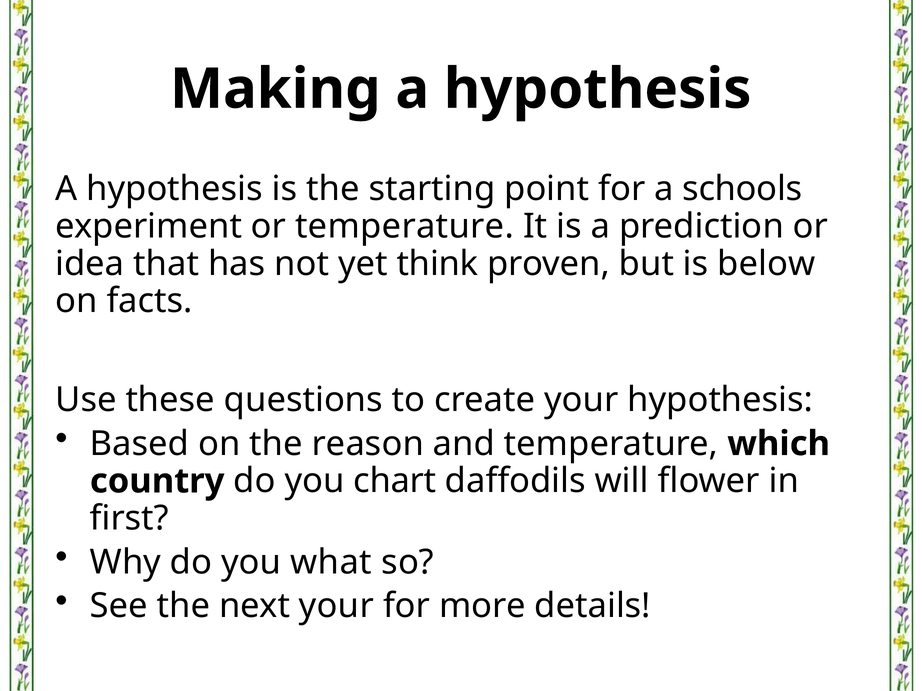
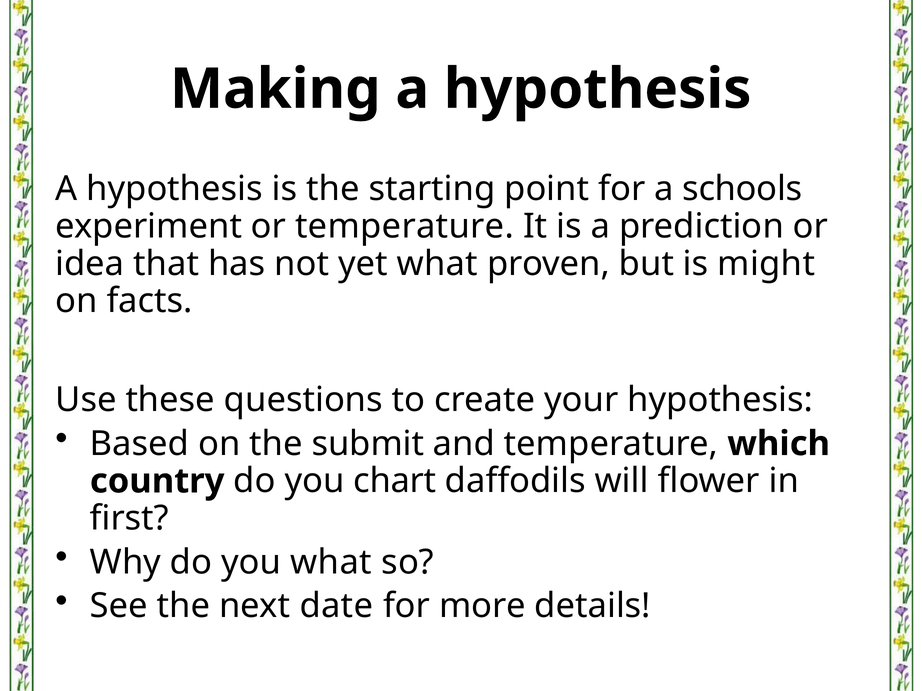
yet think: think -> what
below: below -> might
reason: reason -> submit
next your: your -> date
